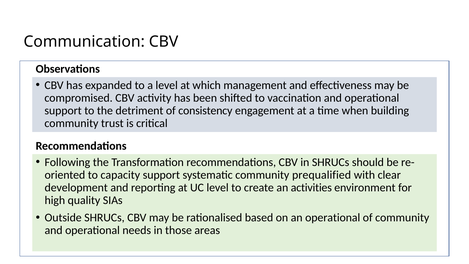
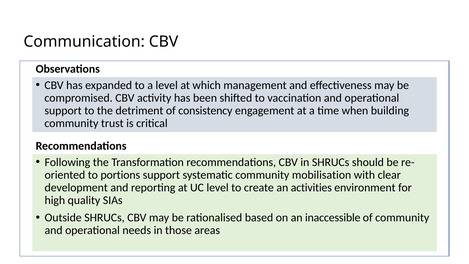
capacity: capacity -> portions
prequalified: prequalified -> mobilisation
an operational: operational -> inaccessible
